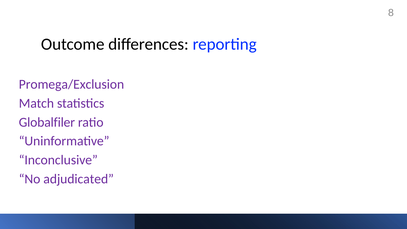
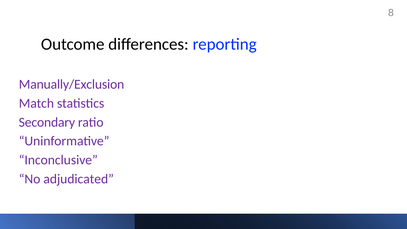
Promega/Exclusion: Promega/Exclusion -> Manually/Exclusion
Globalfiler: Globalfiler -> Secondary
